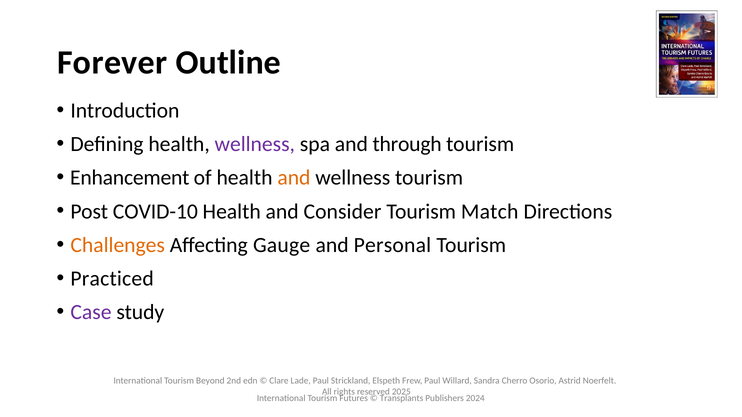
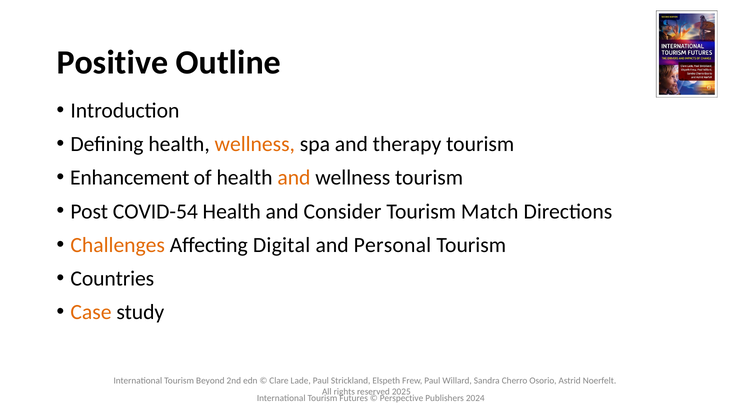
Forever: Forever -> Positive
wellness at (255, 144) colour: purple -> orange
through: through -> therapy
COVID-10: COVID-10 -> COVID-54
Gauge: Gauge -> Digital
Practiced: Practiced -> Countries
Case colour: purple -> orange
Transplants: Transplants -> Perspective
